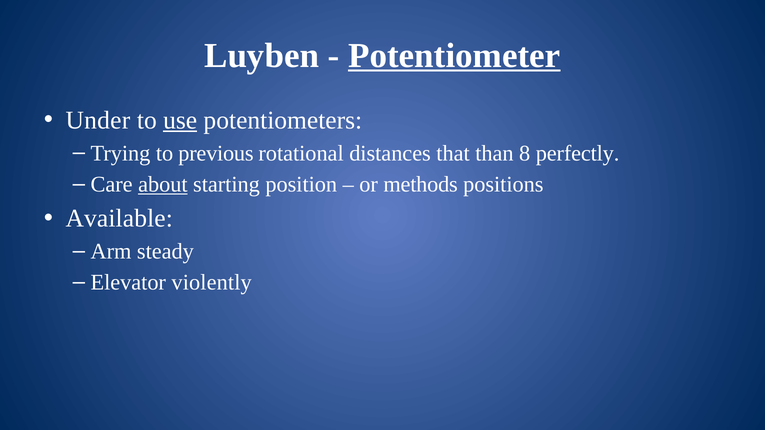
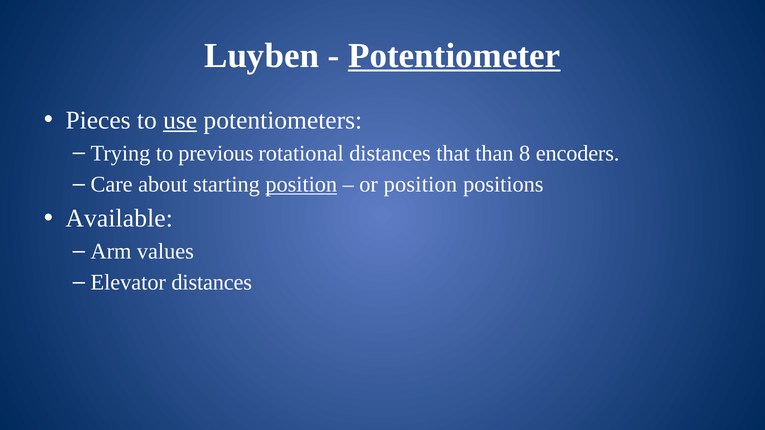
Under: Under -> Pieces
perfectly: perfectly -> encoders
about underline: present -> none
position at (301, 185) underline: none -> present
or methods: methods -> position
steady: steady -> values
Elevator violently: violently -> distances
